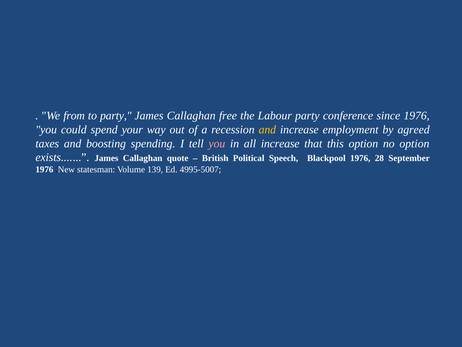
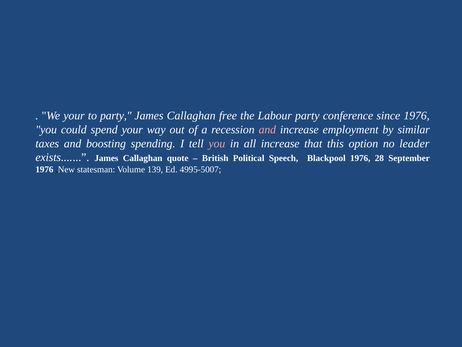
We from: from -> your
and at (267, 130) colour: yellow -> pink
agreed: agreed -> similar
no option: option -> leader
